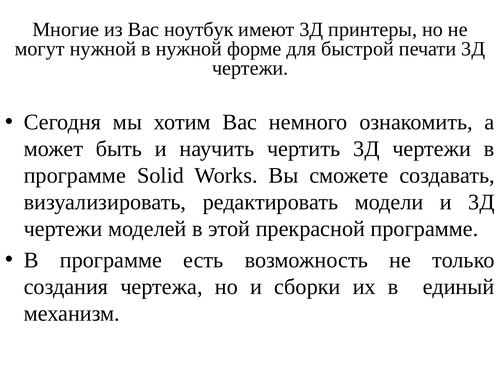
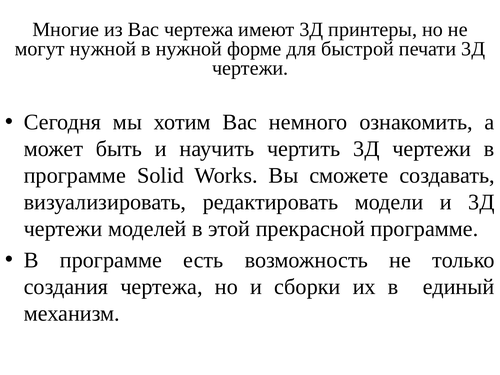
Вас ноутбук: ноутбук -> чертежа
